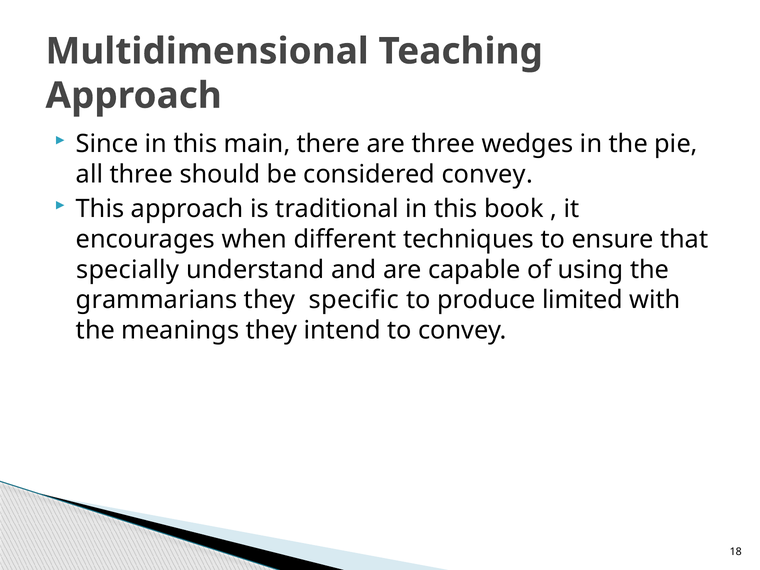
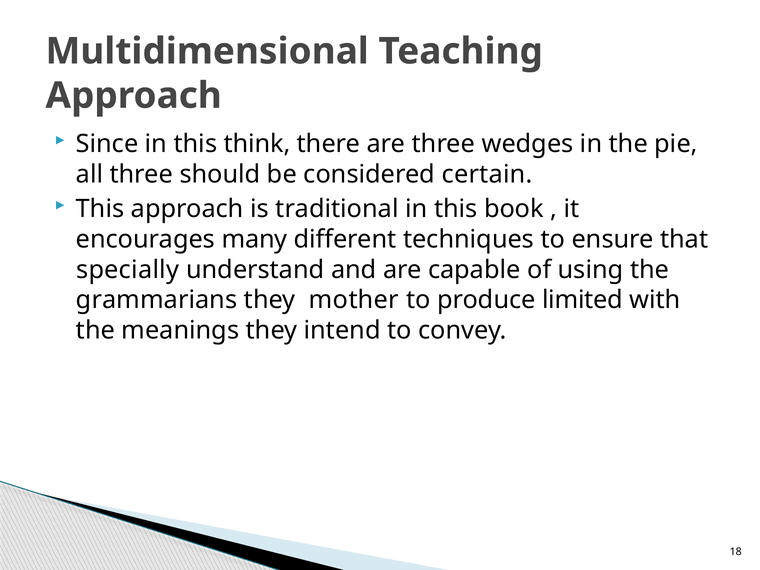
main: main -> think
considered convey: convey -> certain
when: when -> many
specific: specific -> mother
